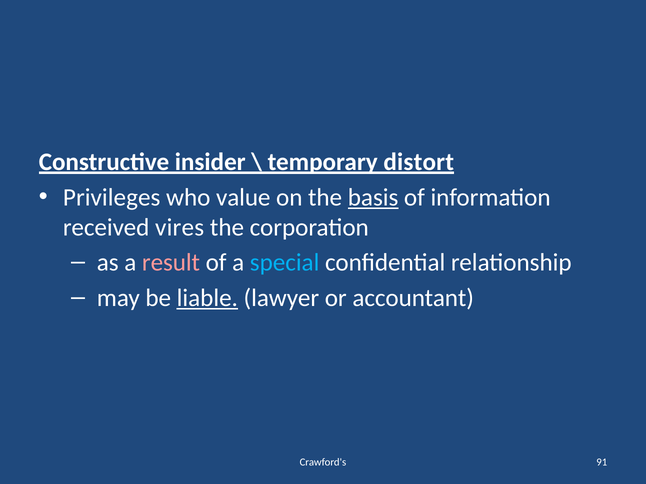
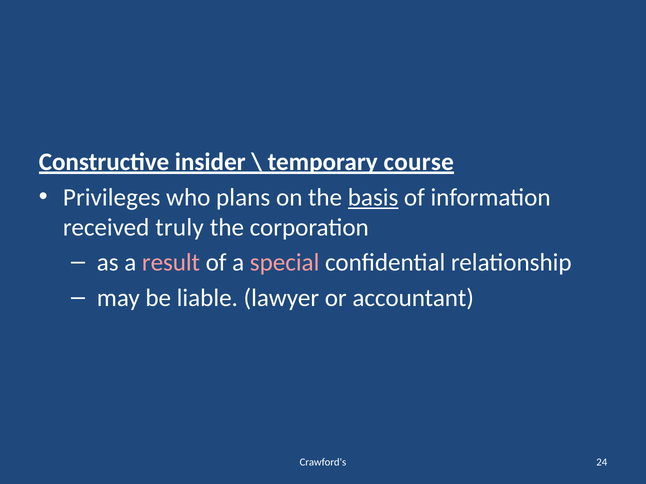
distort: distort -> course
value: value -> plans
vires: vires -> truly
special colour: light blue -> pink
liable underline: present -> none
91: 91 -> 24
